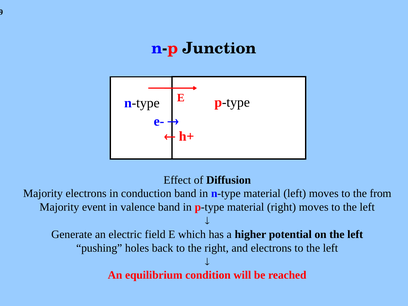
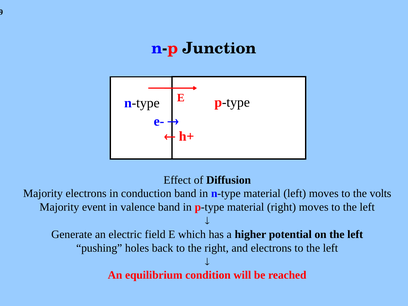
from: from -> volts
